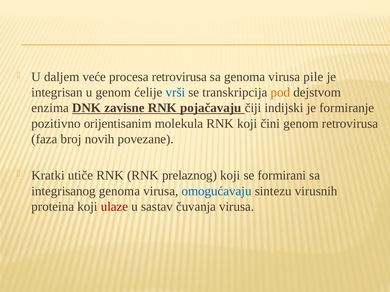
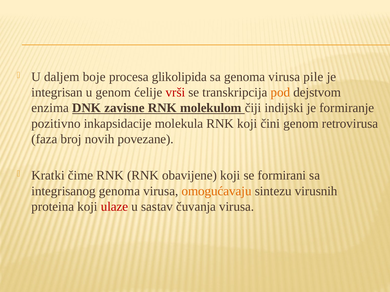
veće: veće -> boje
procesa retrovirusa: retrovirusa -> glikolipida
vrši colour: blue -> red
pojačavaju: pojačavaju -> molekulom
orijentisanim: orijentisanim -> inkapsidacije
utiče: utiče -> čime
prelaznog: prelaznog -> obavijene
omogućavaju colour: blue -> orange
